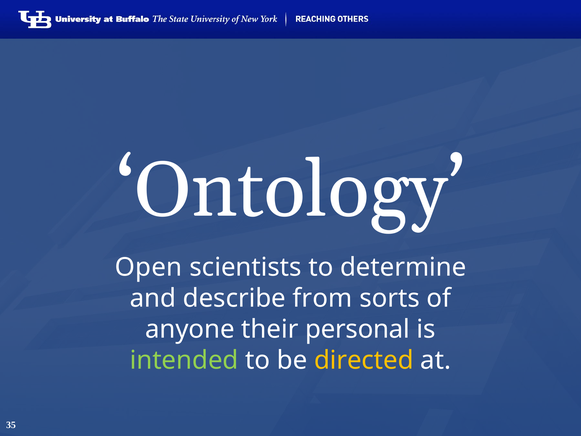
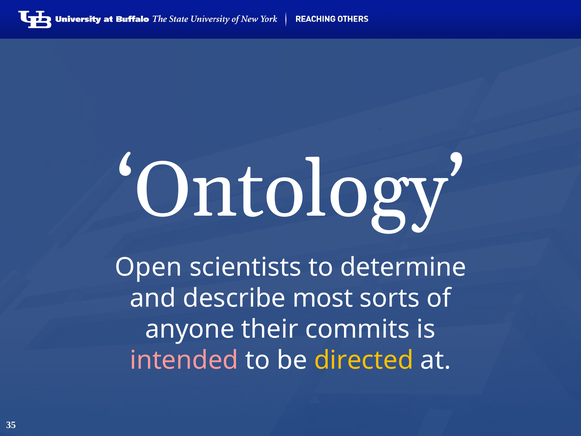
from: from -> most
personal: personal -> commits
intended colour: light green -> pink
